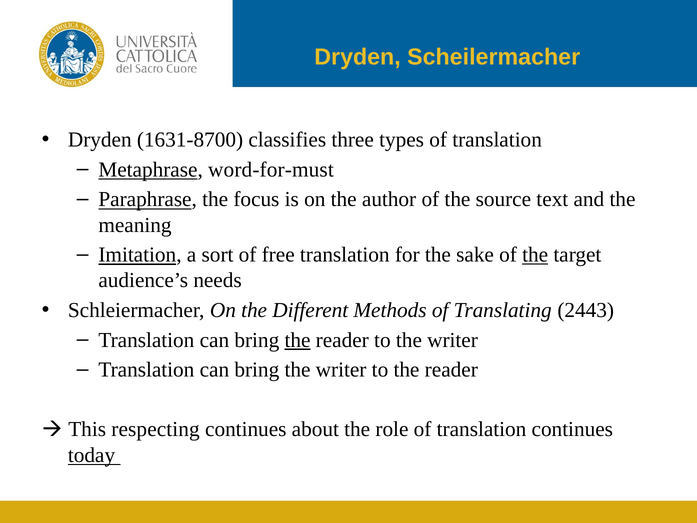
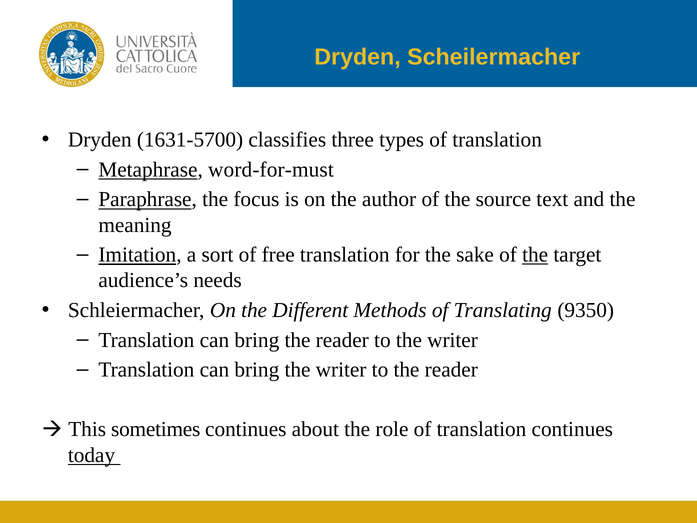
1631-8700: 1631-8700 -> 1631-5700
2443: 2443 -> 9350
the at (298, 340) underline: present -> none
respecting: respecting -> sometimes
